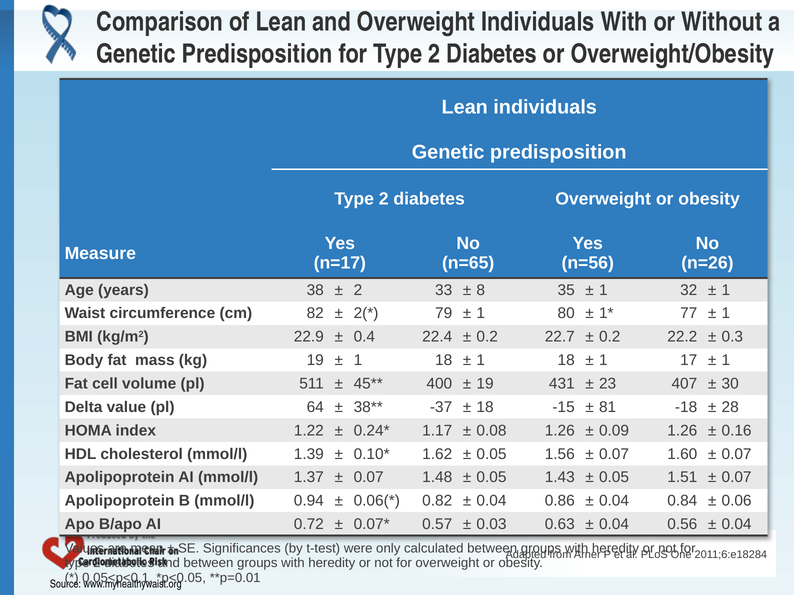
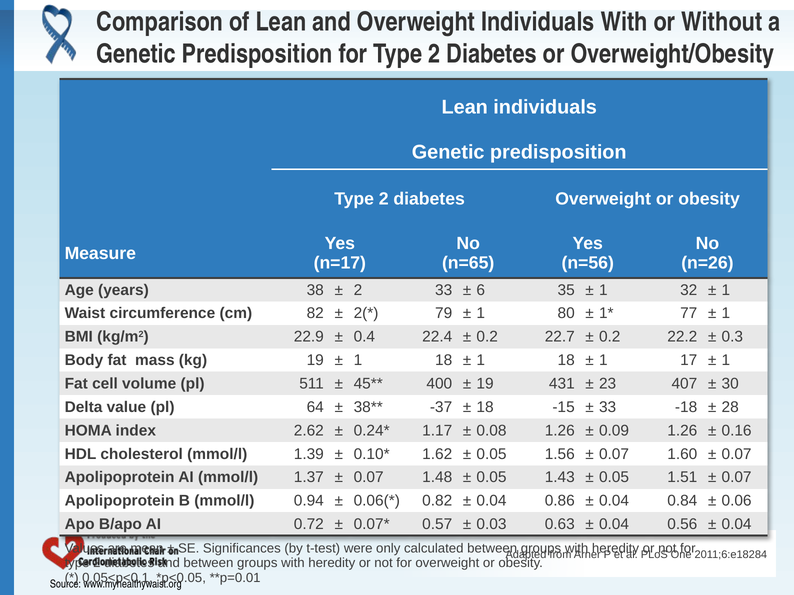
8: 8 -> 6
81 at (608, 407): 81 -> 33
1.22: 1.22 -> 2.62
